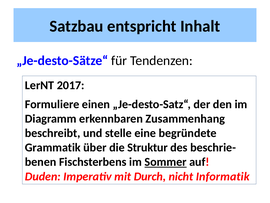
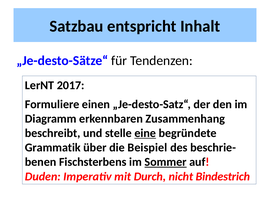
eine underline: none -> present
Struktur: Struktur -> Beispiel
Informatik: Informatik -> Bindestrich
